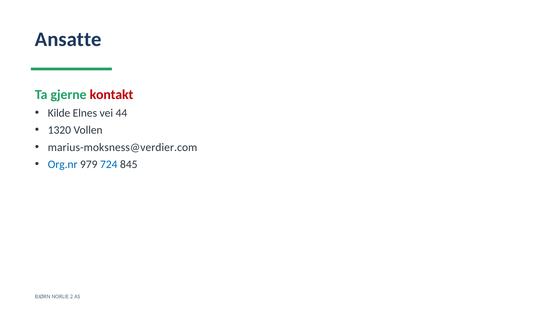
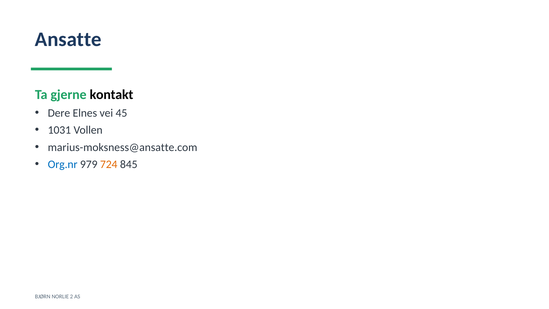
kontakt colour: red -> black
Kilde: Kilde -> Dere
44: 44 -> 45
1320: 1320 -> 1031
marius-moksness@verdier.com: marius-moksness@verdier.com -> marius-moksness@ansatte.com
724 colour: blue -> orange
